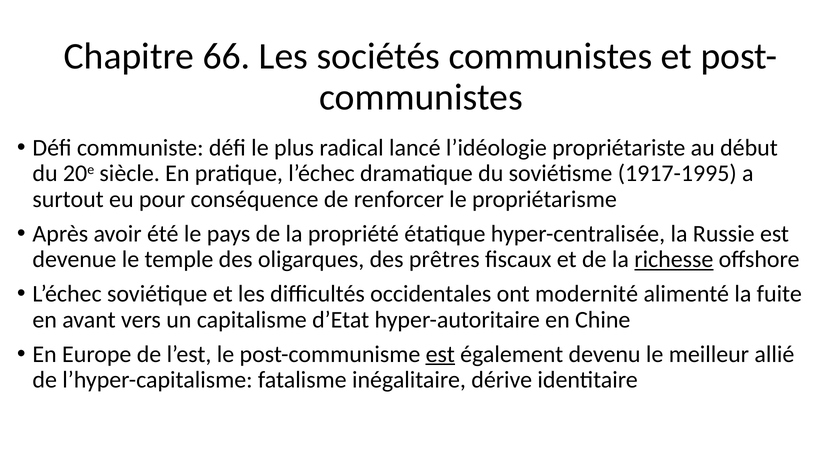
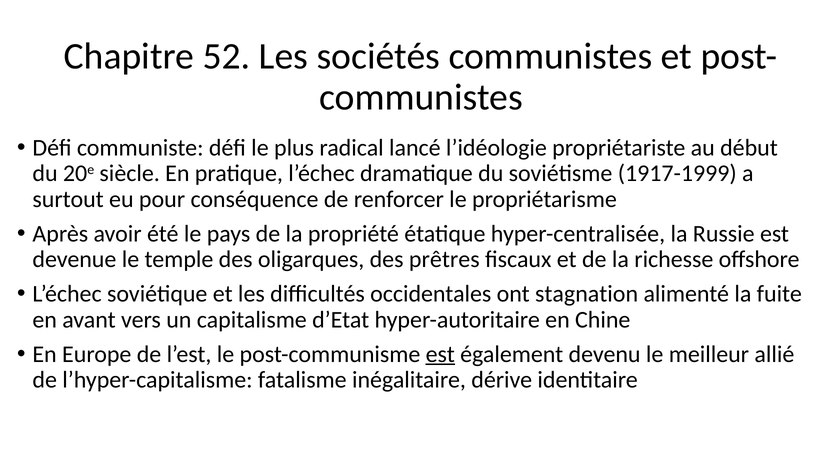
66: 66 -> 52
1917-1995: 1917-1995 -> 1917-1999
richesse underline: present -> none
modernité: modernité -> stagnation
